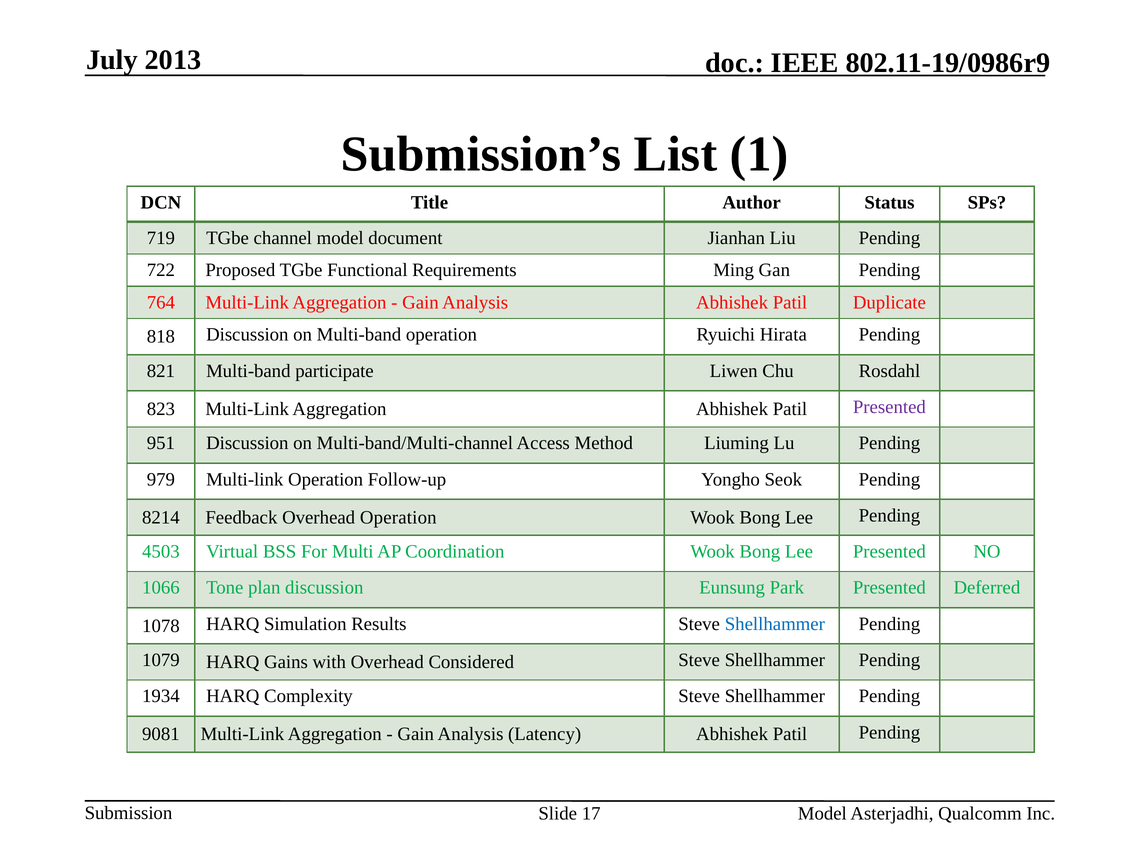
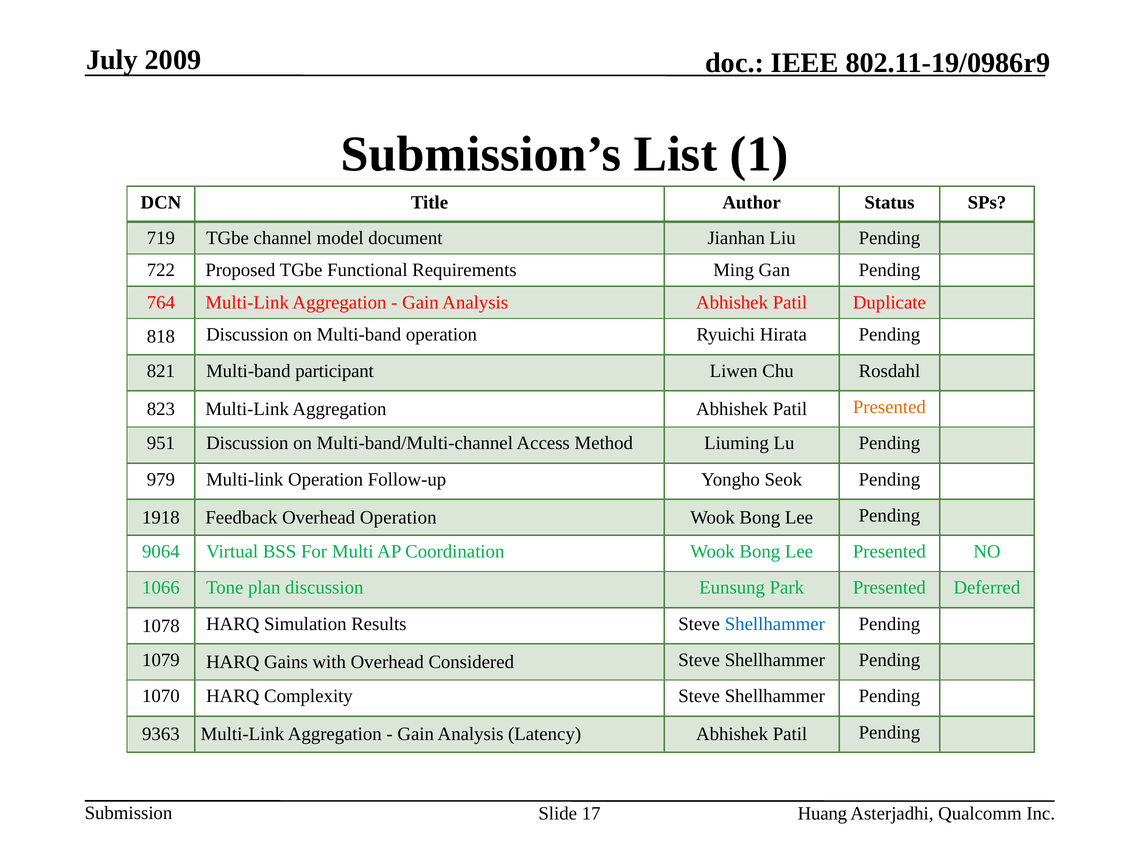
2013: 2013 -> 2009
participate: participate -> participant
Presented at (889, 407) colour: purple -> orange
8214: 8214 -> 1918
4503: 4503 -> 9064
1934: 1934 -> 1070
9081: 9081 -> 9363
Model at (822, 813): Model -> Huang
